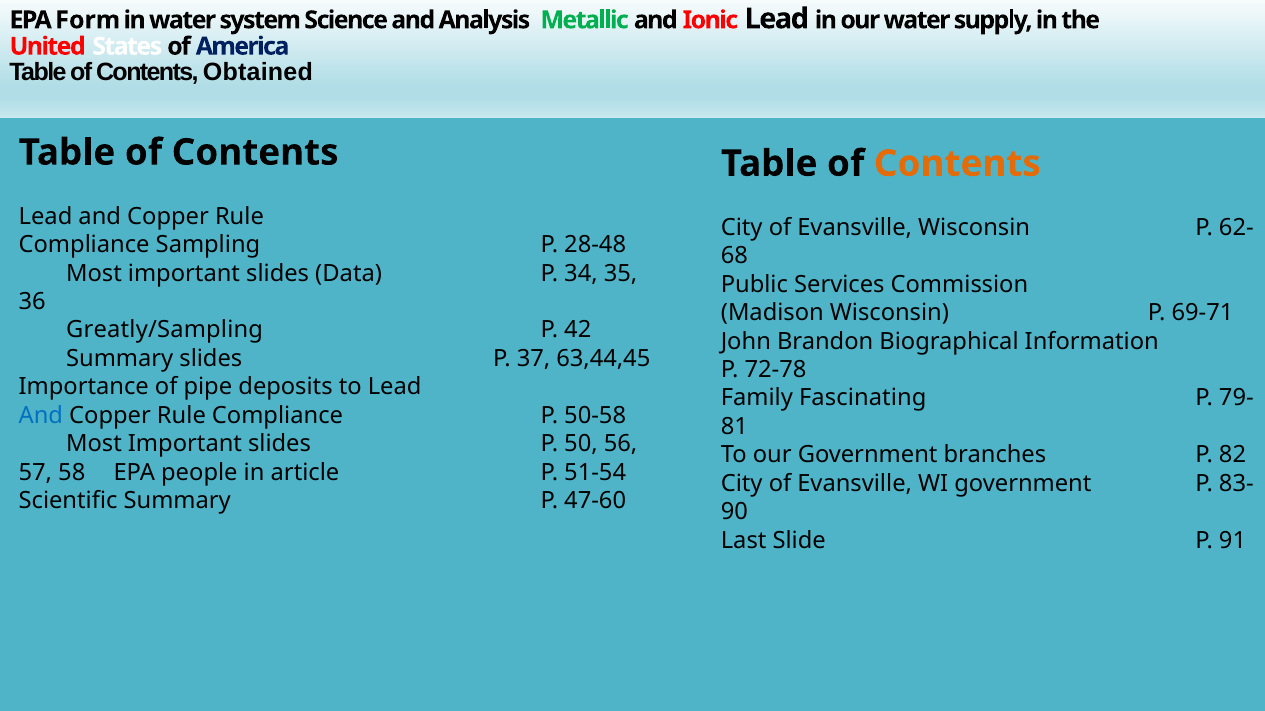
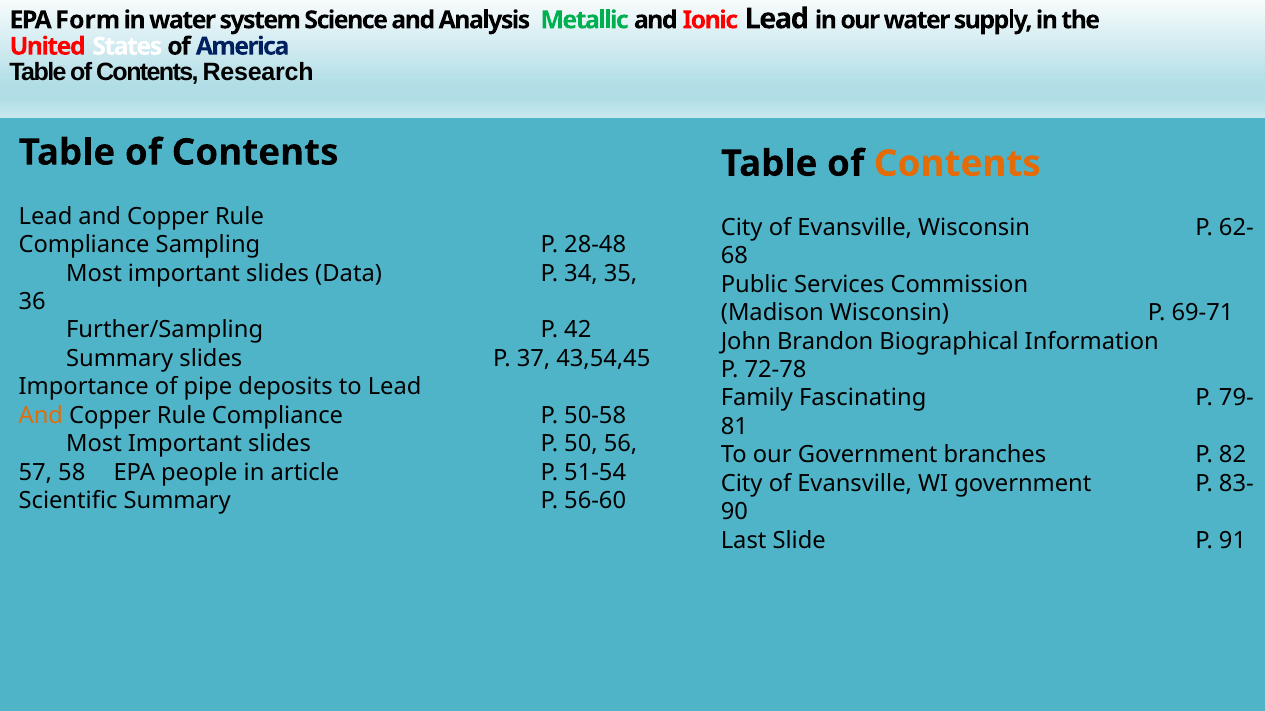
Obtained: Obtained -> Research
Greatly/Sampling: Greatly/Sampling -> Further/Sampling
63,44,45: 63,44,45 -> 43,54,45
And at (41, 416) colour: blue -> orange
47-60: 47-60 -> 56-60
